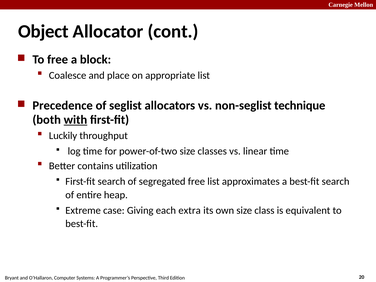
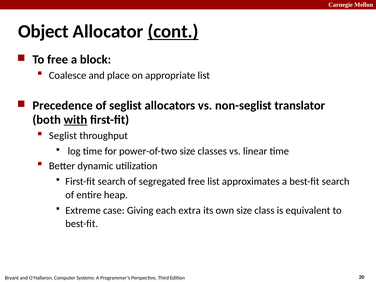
cont underline: none -> present
technique: technique -> translator
Luckily at (63, 136): Luckily -> Seglist
contains: contains -> dynamic
